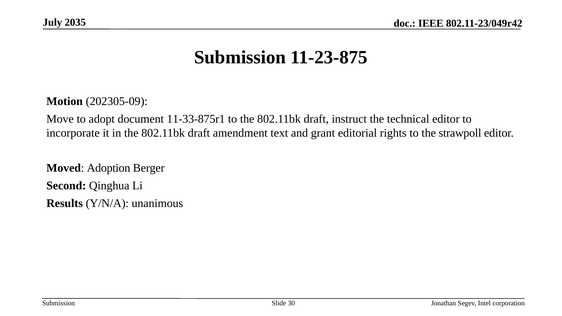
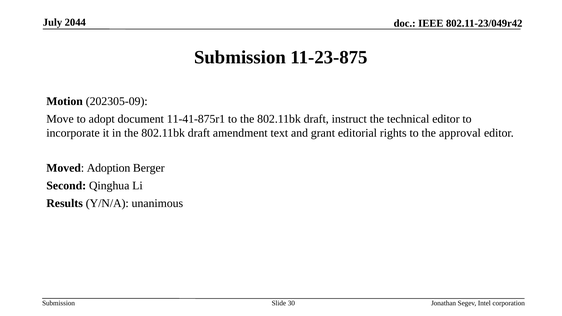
2035: 2035 -> 2044
11-33-875r1: 11-33-875r1 -> 11-41-875r1
strawpoll: strawpoll -> approval
